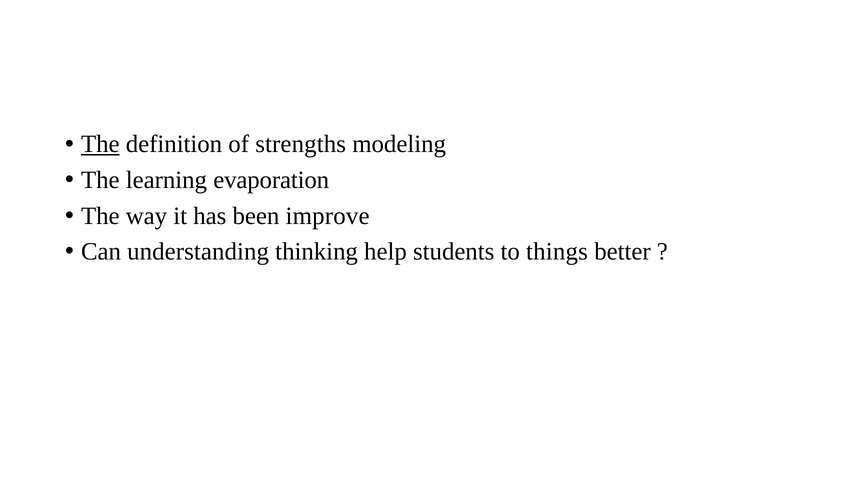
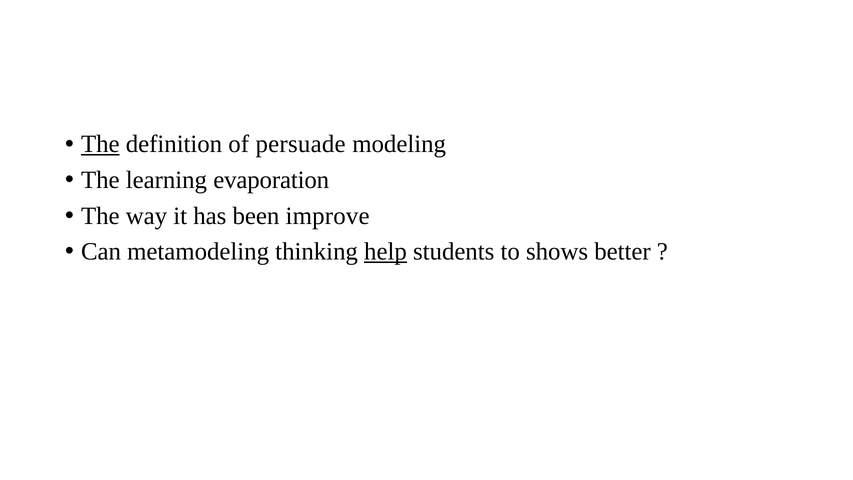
strengths: strengths -> persuade
understanding: understanding -> metamodeling
help underline: none -> present
things: things -> shows
